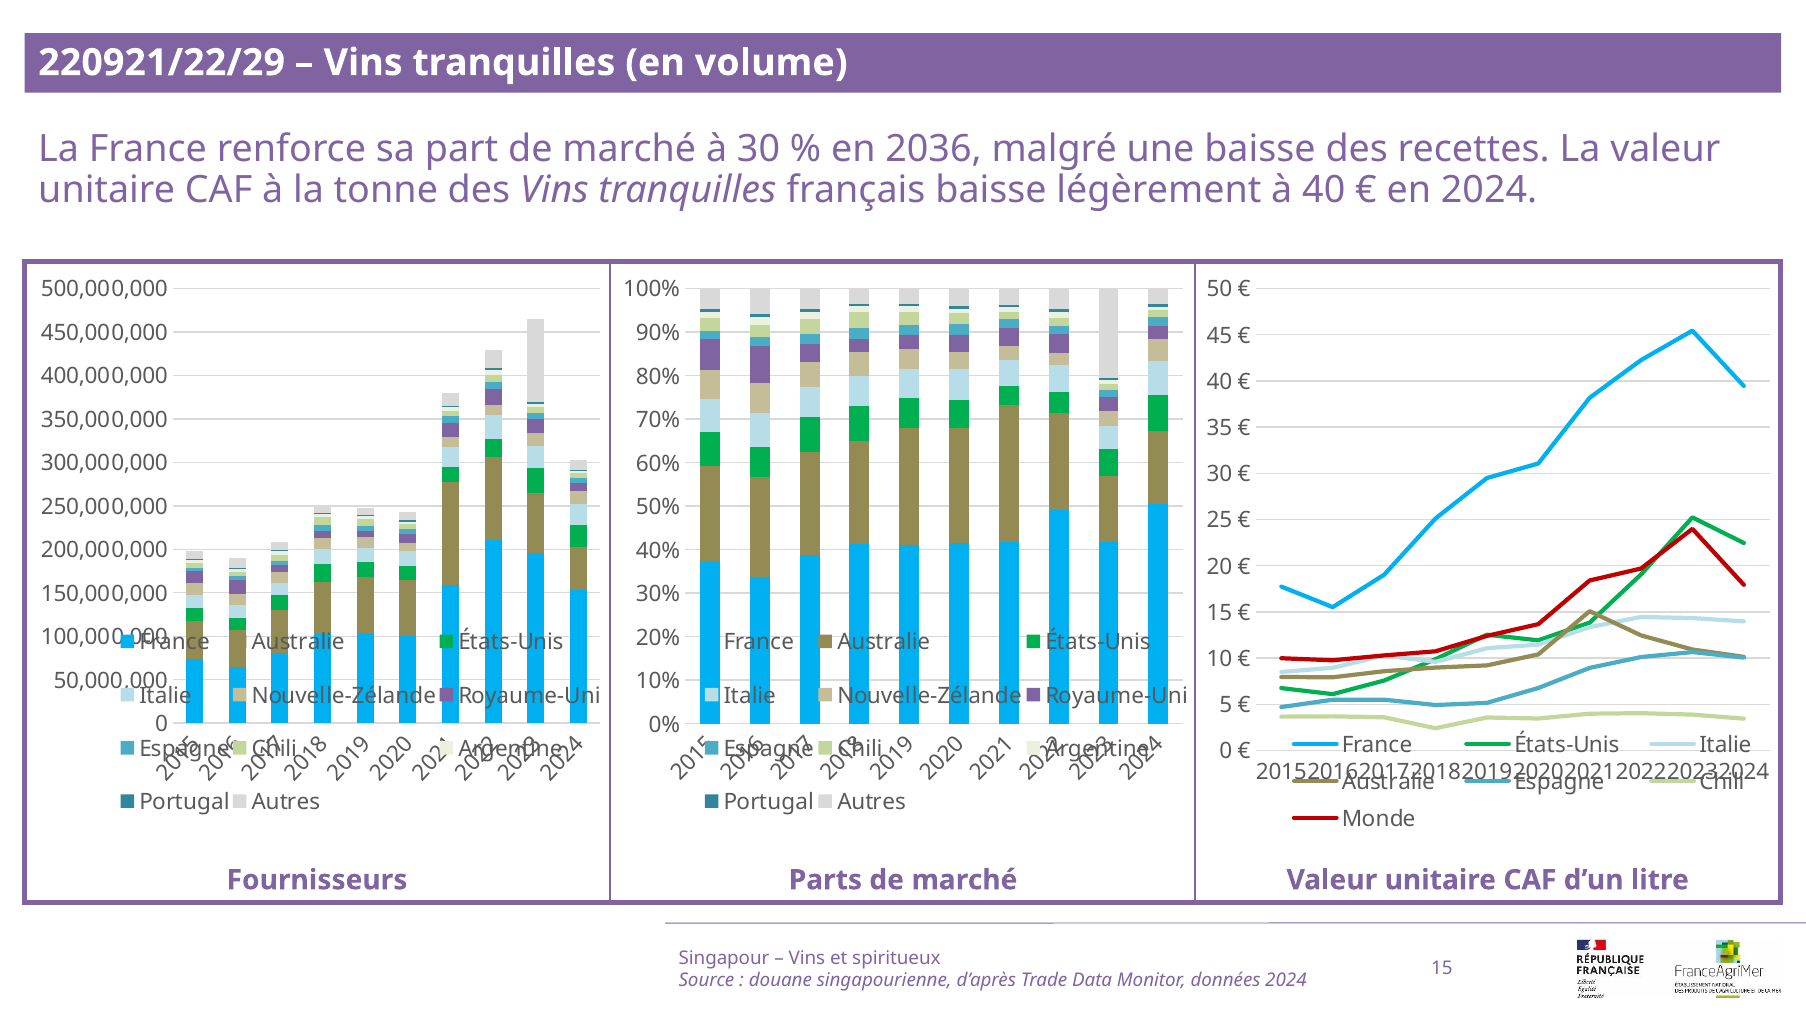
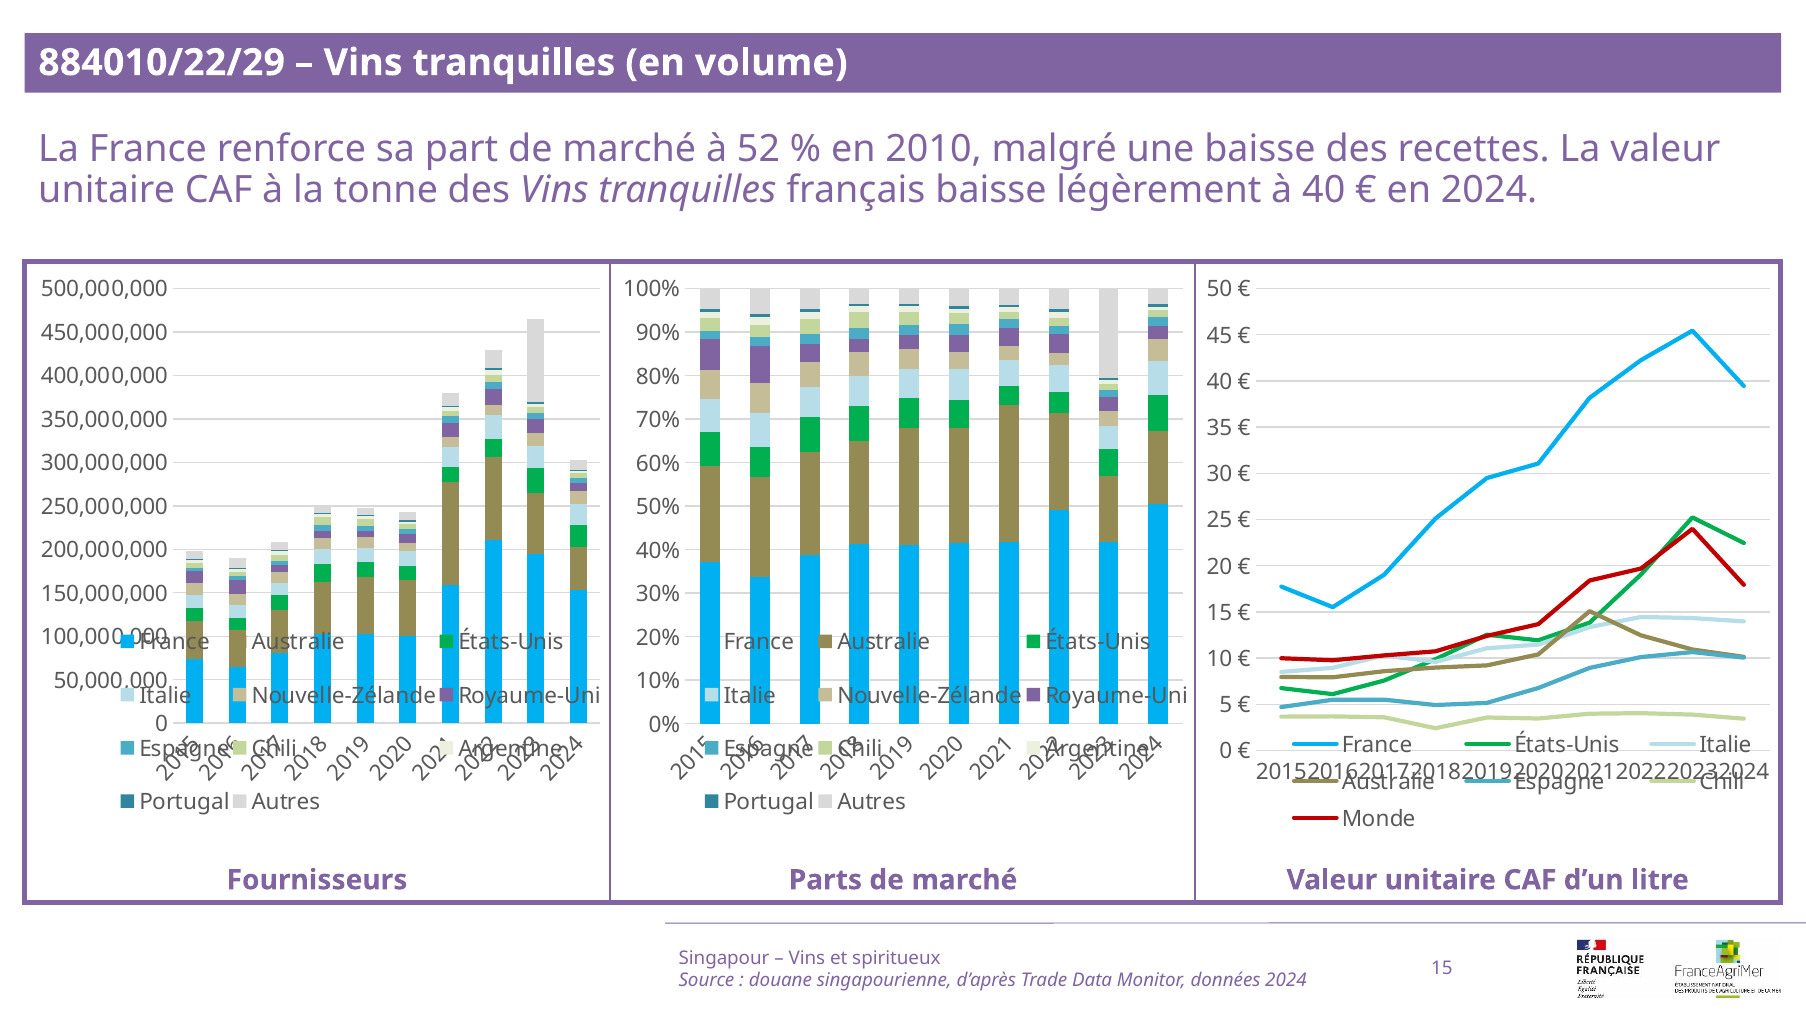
220921/22/29: 220921/22/29 -> 884010/22/29
à 30: 30 -> 52
2036: 2036 -> 2010
